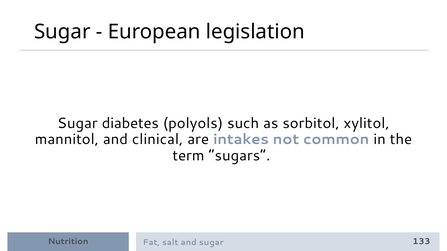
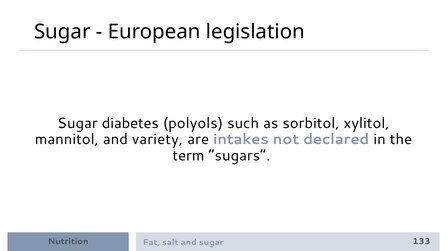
clinical: clinical -> variety
common: common -> declared
